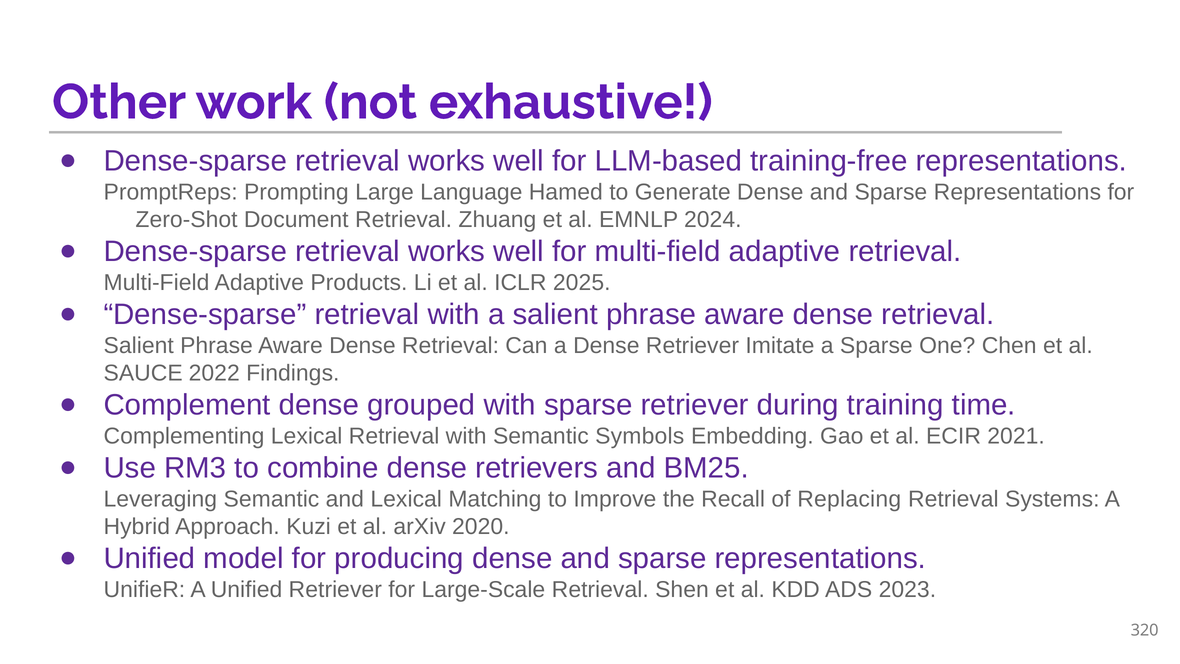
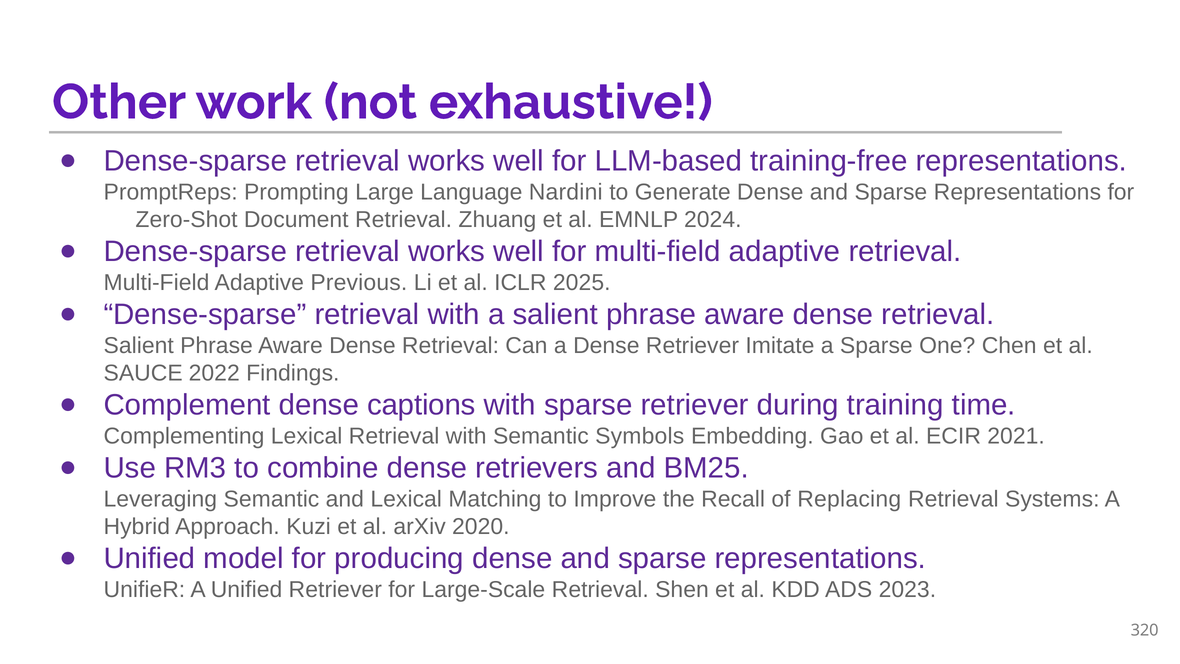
Hamed: Hamed -> Nardini
Products: Products -> Previous
grouped: grouped -> captions
